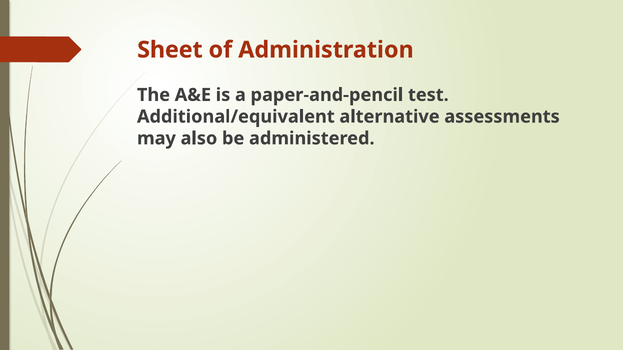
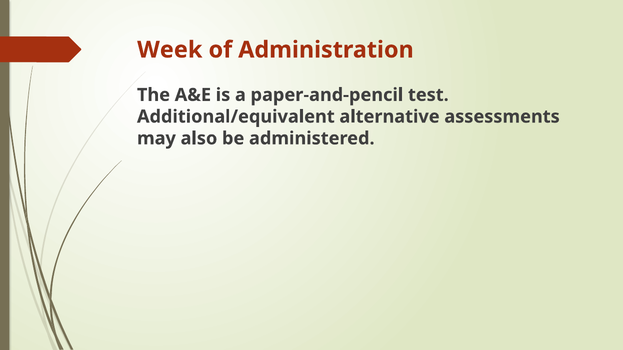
Sheet: Sheet -> Week
